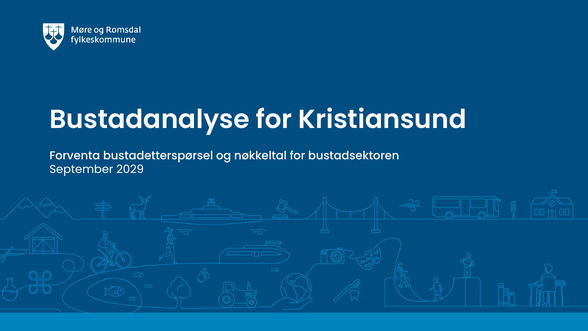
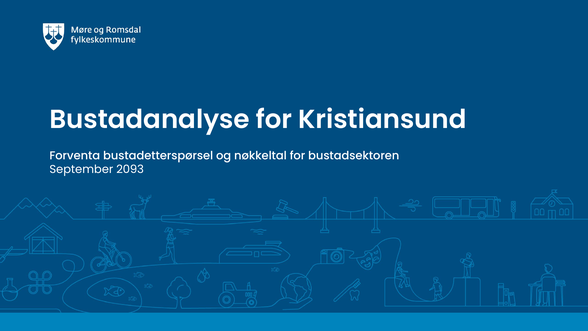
2029: 2029 -> 2093
